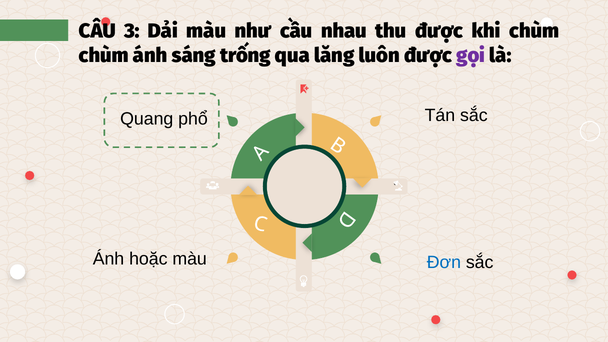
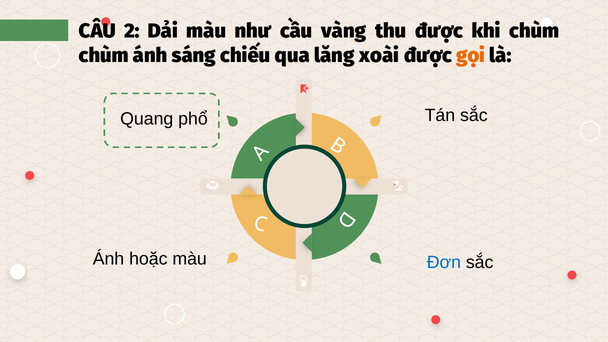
3: 3 -> 2
nhau: nhau -> vàng
trống: trống -> chiếu
luôn: luôn -> xoài
gọi colour: purple -> orange
